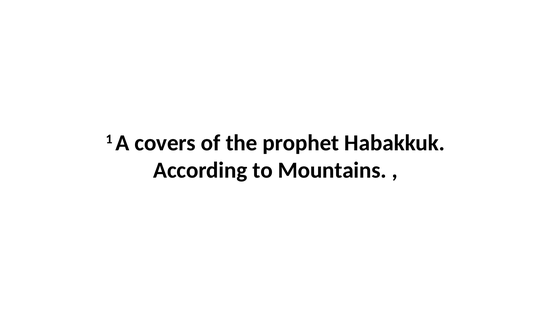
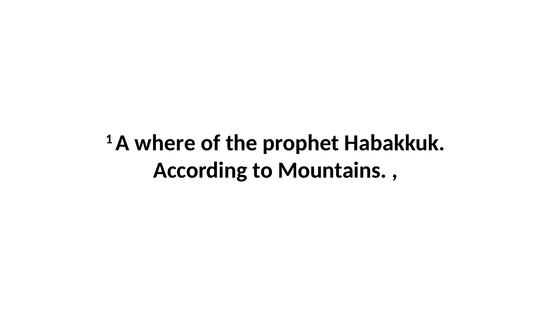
covers: covers -> where
